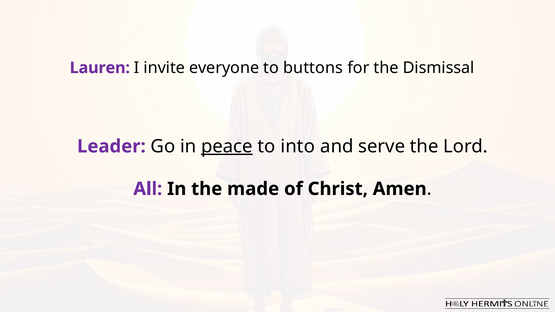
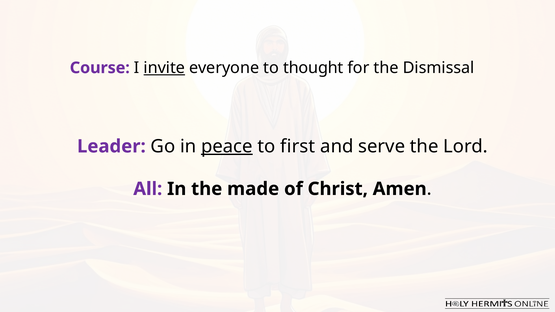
Lauren: Lauren -> Course
invite underline: none -> present
buttons: buttons -> thought
into: into -> first
